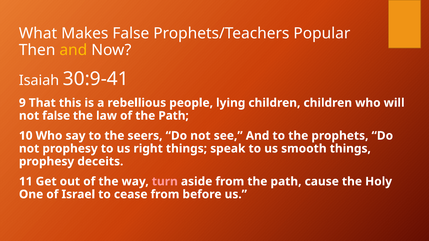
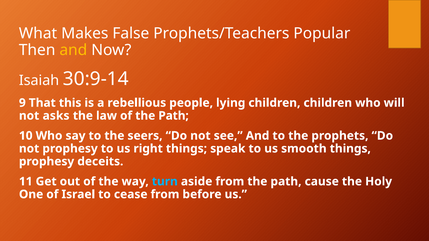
30:9-41: 30:9-41 -> 30:9-14
not false: false -> asks
turn colour: pink -> light blue
